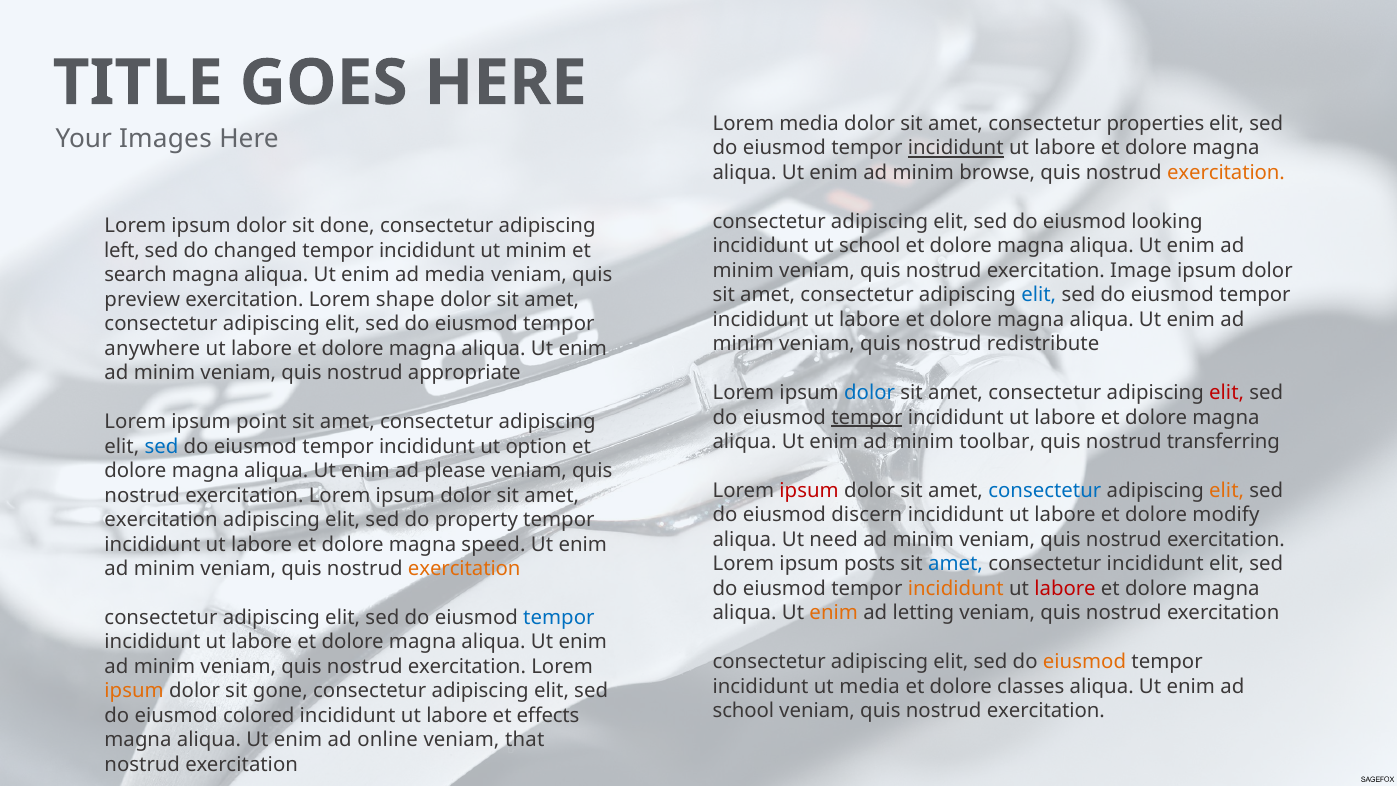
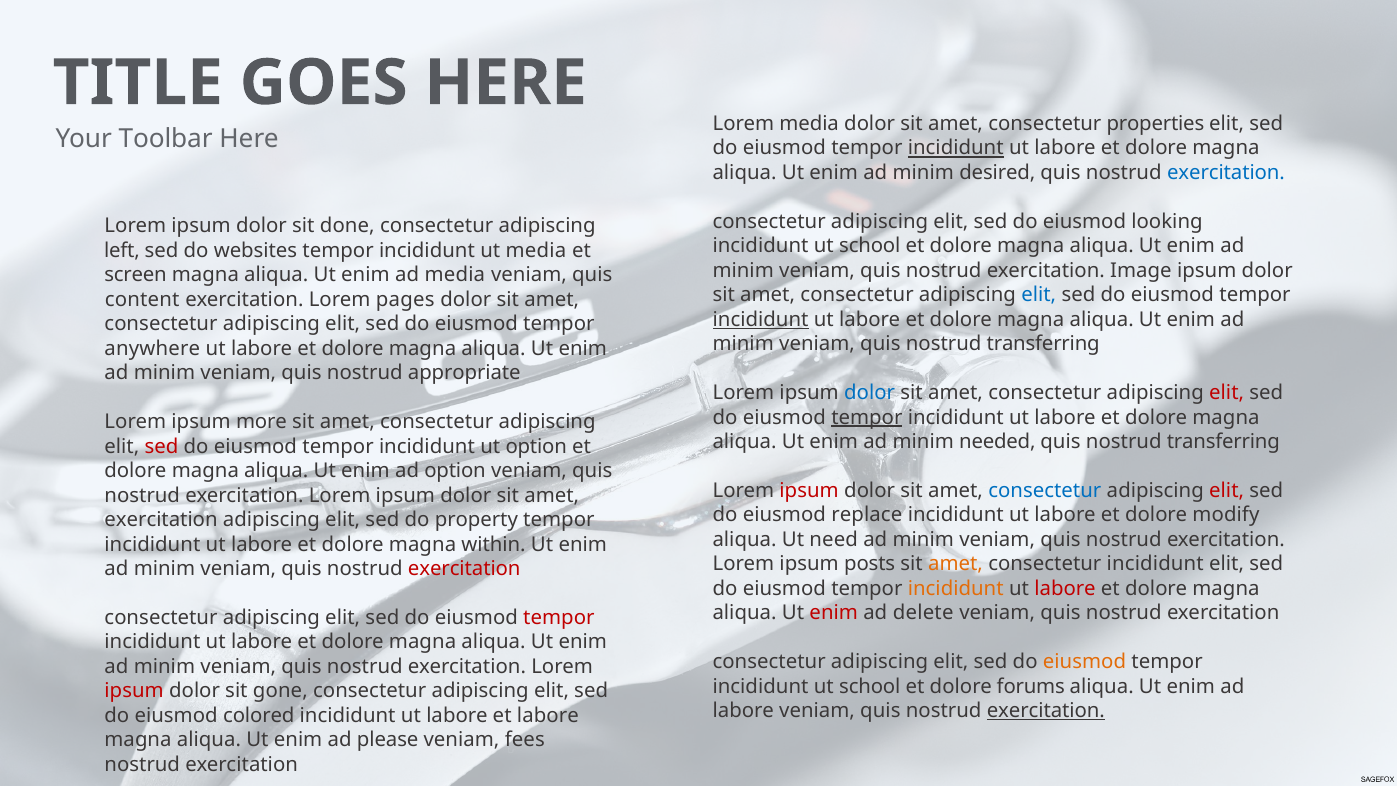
Images: Images -> Toolbar
browse: browse -> desired
exercitation at (1226, 173) colour: orange -> blue
changed: changed -> websites
ut minim: minim -> media
search: search -> screen
preview: preview -> content
shape: shape -> pages
incididunt at (761, 319) underline: none -> present
veniam quis nostrud redistribute: redistribute -> transferring
point: point -> more
toolbar: toolbar -> needed
sed at (162, 446) colour: blue -> red
ad please: please -> option
elit at (1227, 491) colour: orange -> red
discern: discern -> replace
speed: speed -> within
amet at (955, 564) colour: blue -> orange
exercitation at (464, 569) colour: orange -> red
enim at (834, 613) colour: orange -> red
letting: letting -> delete
tempor at (559, 618) colour: blue -> red
media at (870, 686): media -> school
classes: classes -> forums
ipsum at (134, 691) colour: orange -> red
school at (743, 711): school -> labore
exercitation at (1046, 711) underline: none -> present
et effects: effects -> labore
online: online -> please
that: that -> fees
